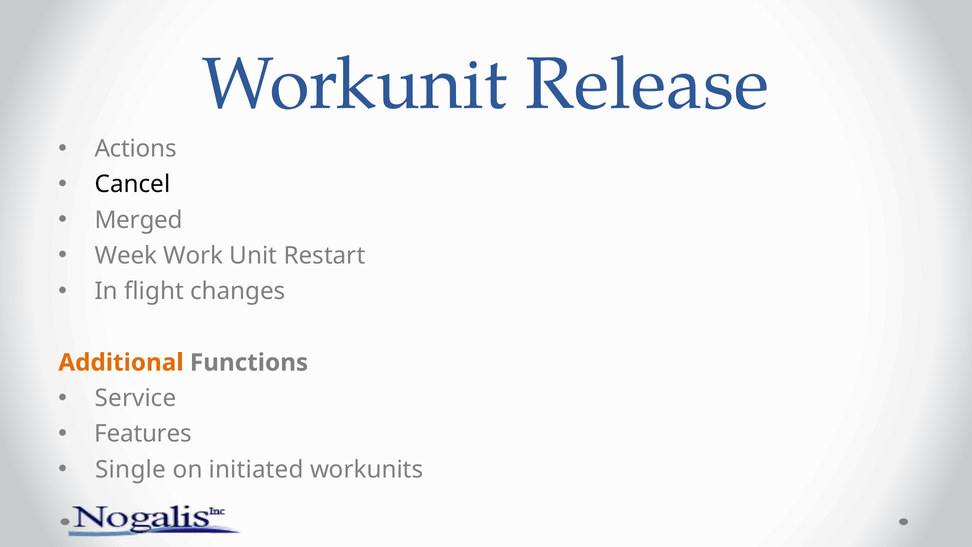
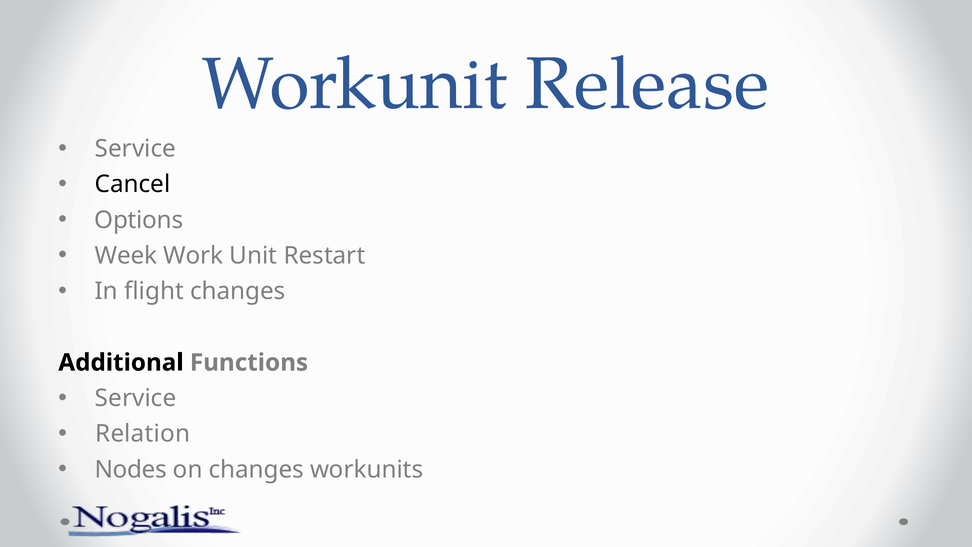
Actions at (136, 149): Actions -> Service
Merged: Merged -> Options
Additional colour: orange -> black
Features: Features -> Relation
Single: Single -> Nodes
on initiated: initiated -> changes
